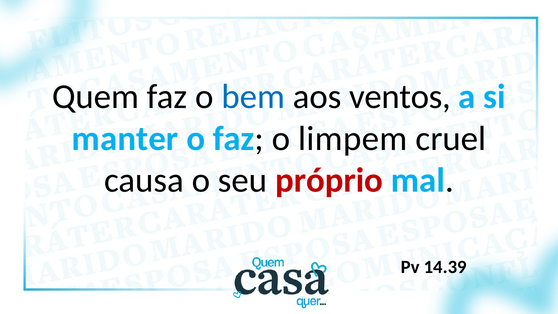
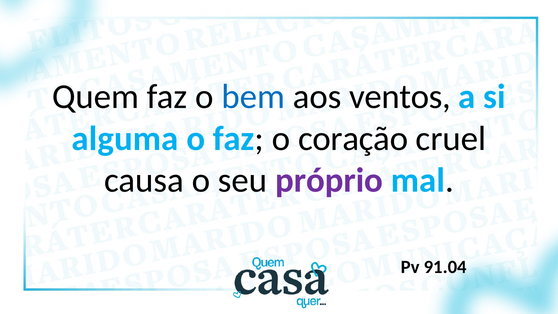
manter: manter -> alguma
limpem: limpem -> coração
próprio colour: red -> purple
14.39: 14.39 -> 91.04
